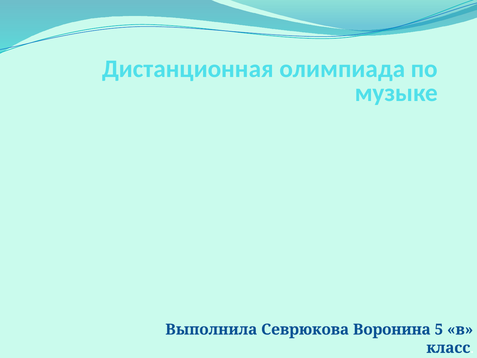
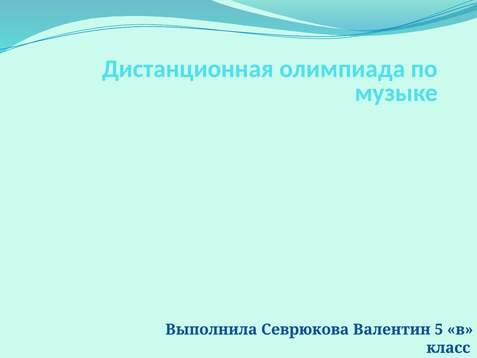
Воронина: Воронина -> Валентин
